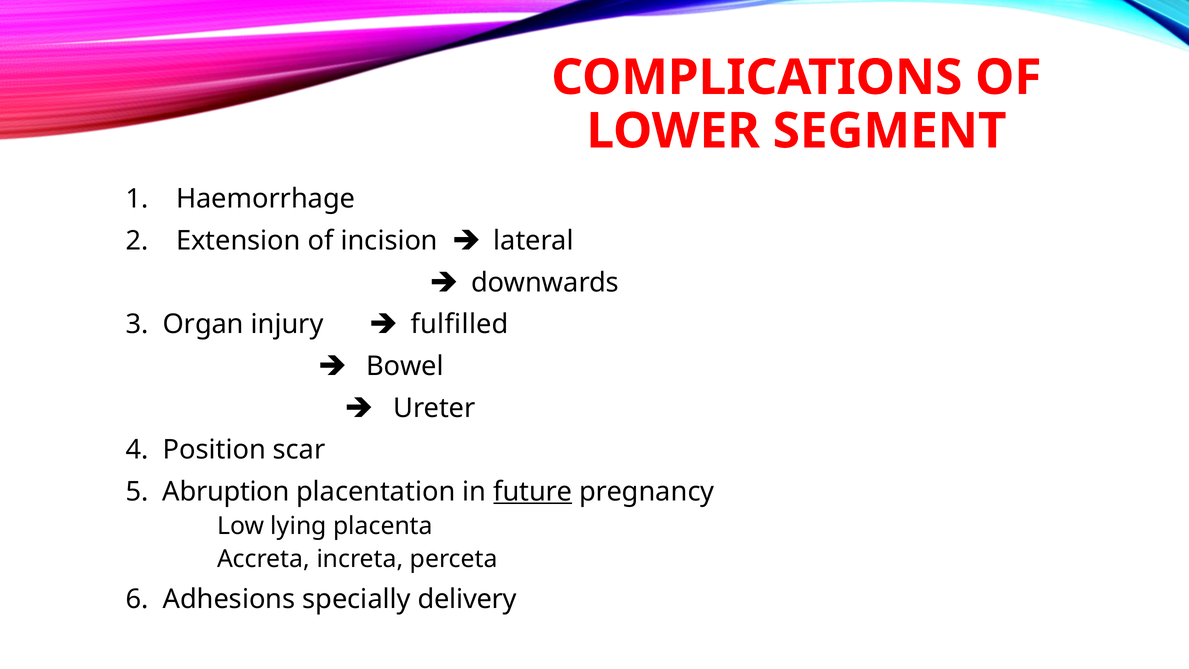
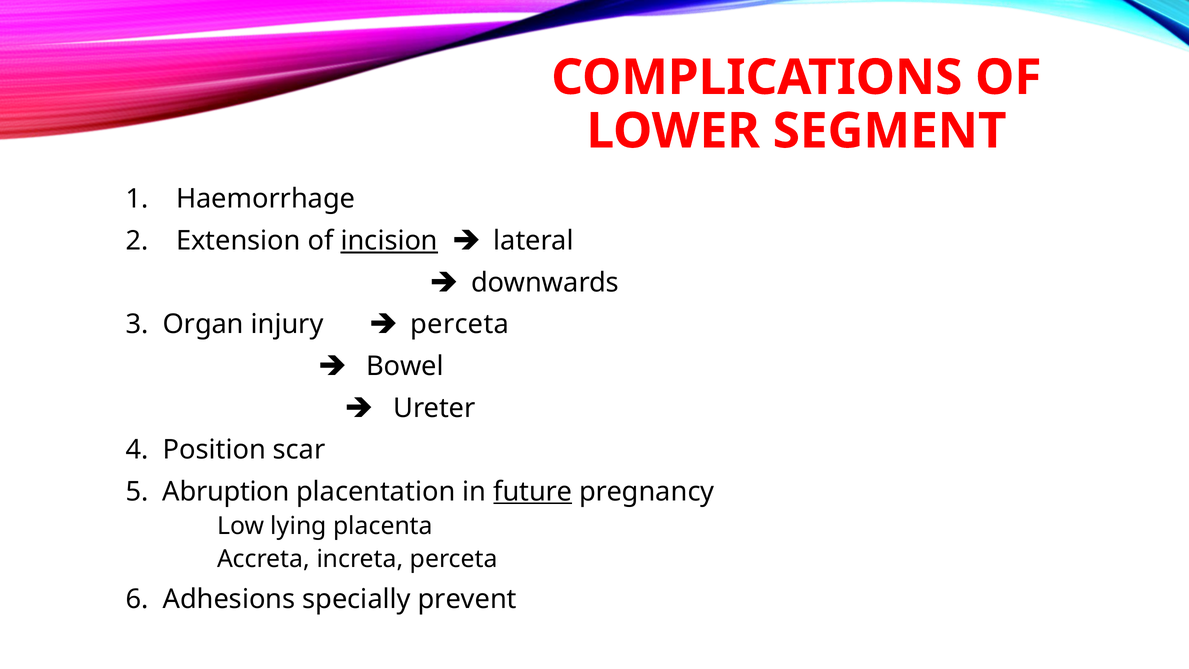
incision underline: none -> present
fulfilled at (460, 324): fulfilled -> perceta
delivery: delivery -> prevent
